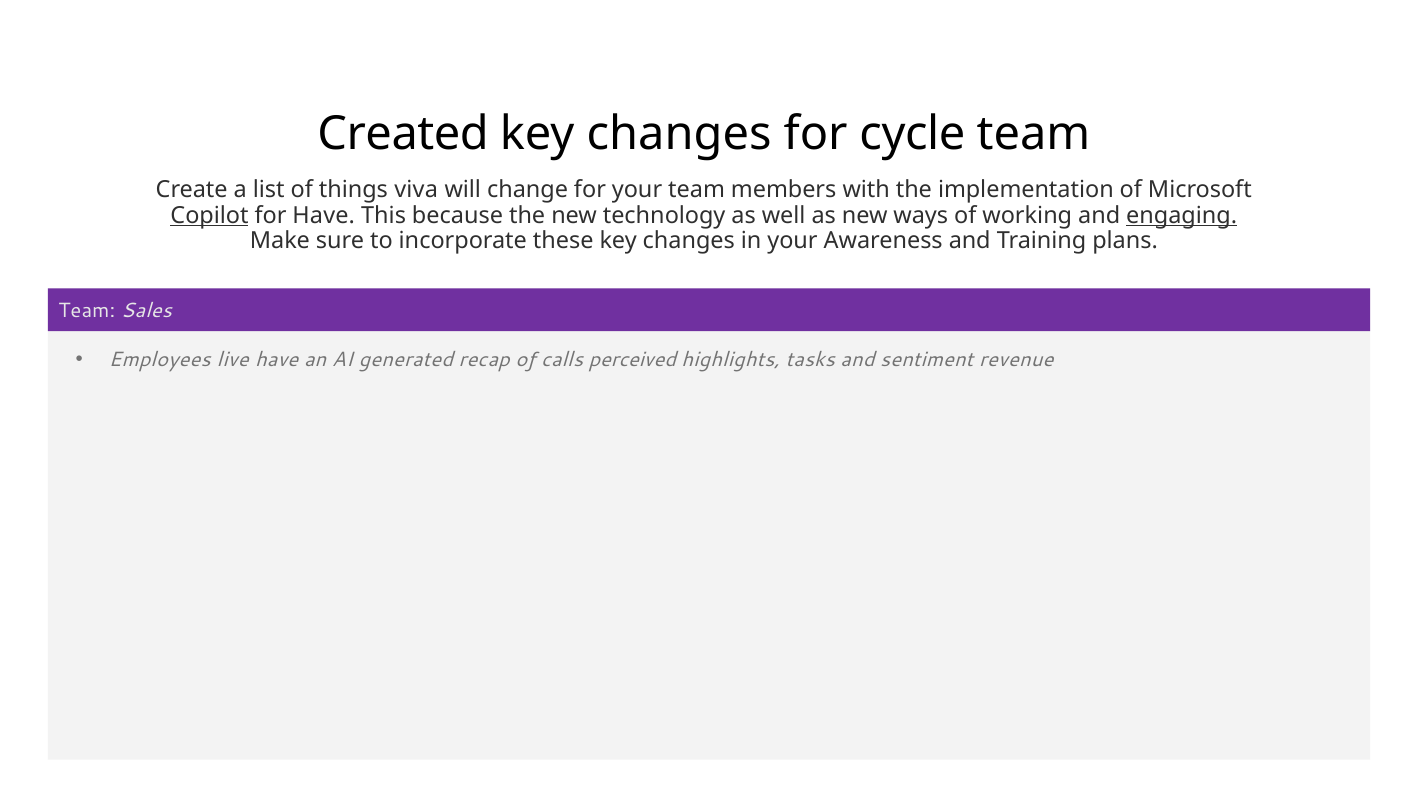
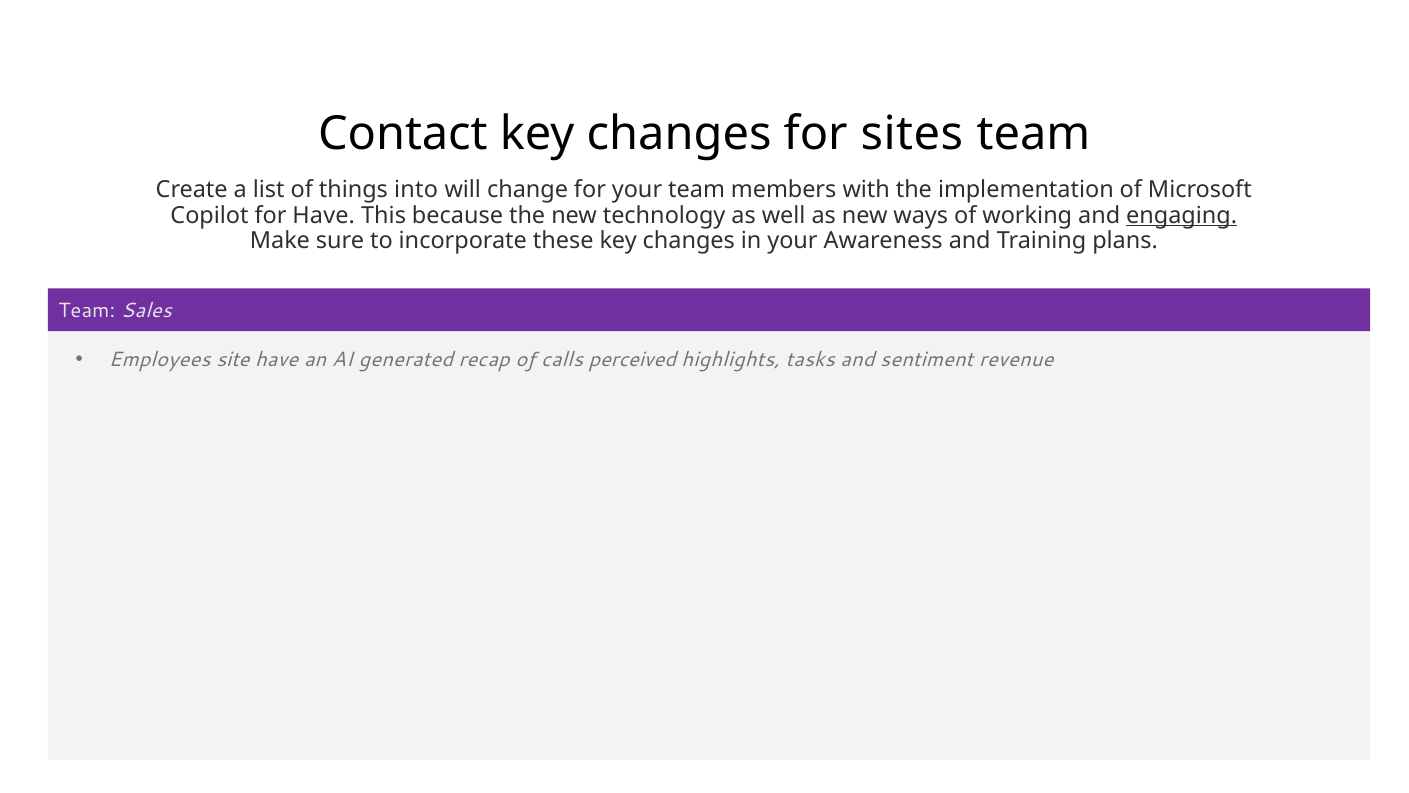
Created: Created -> Contact
cycle: cycle -> sites
viva: viva -> into
Copilot underline: present -> none
live: live -> site
